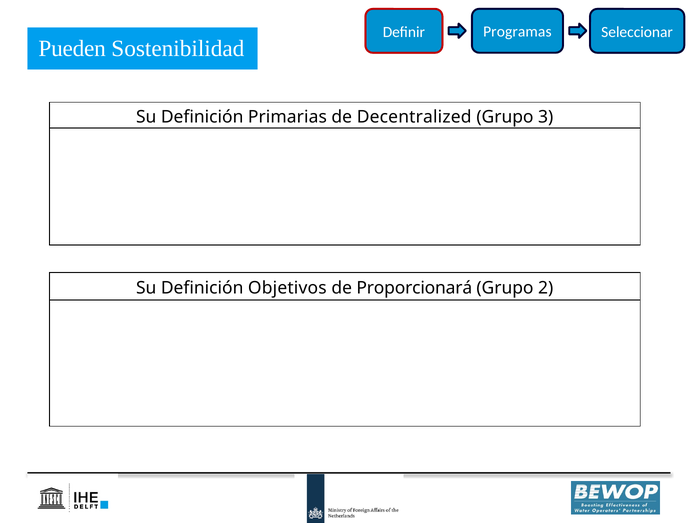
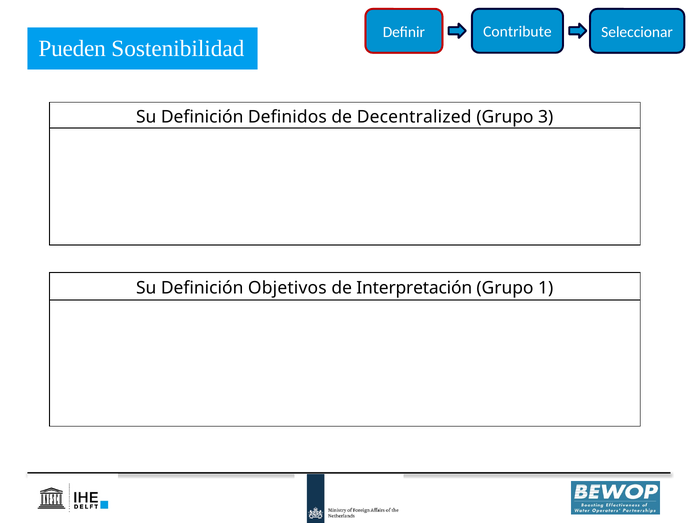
Programas: Programas -> Contribute
Primarias: Primarias -> Definidos
Proporcionará: Proporcionará -> Interpretación
2: 2 -> 1
